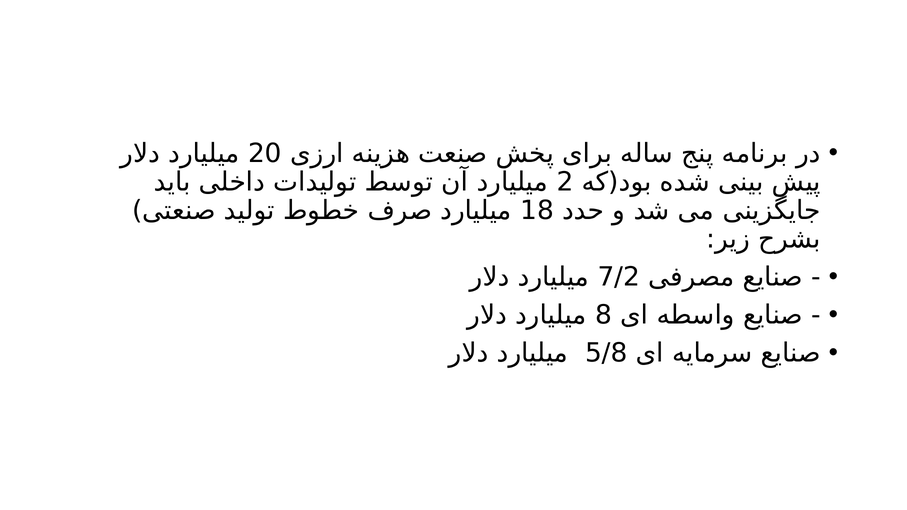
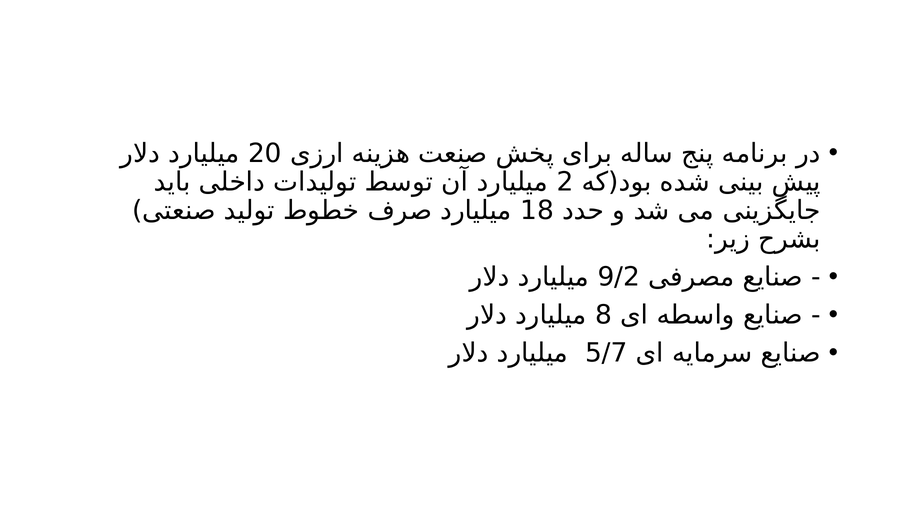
7/2: 7/2 -> 9/2
5/8: 5/8 -> 5/7
